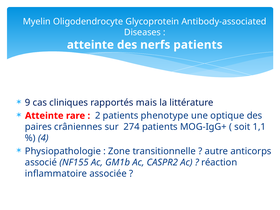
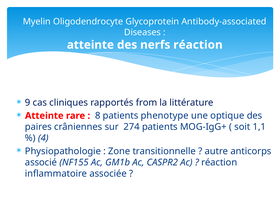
nerfs patients: patients -> réaction
mais: mais -> from
2: 2 -> 8
